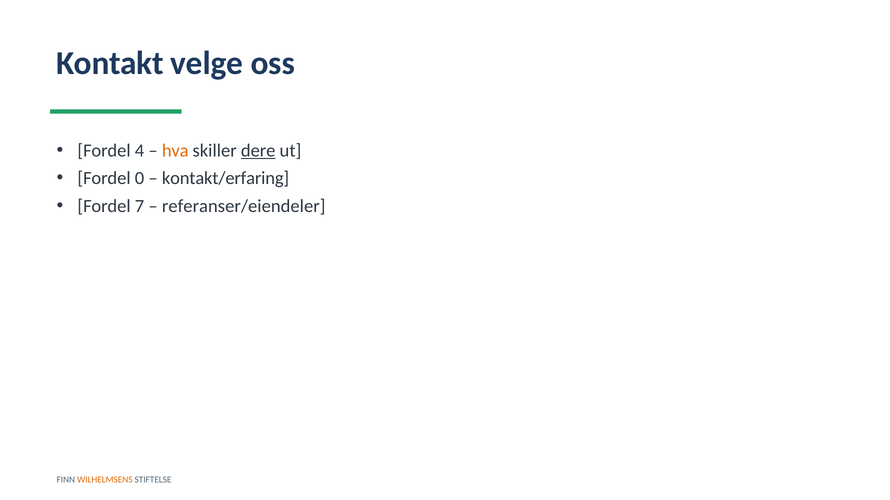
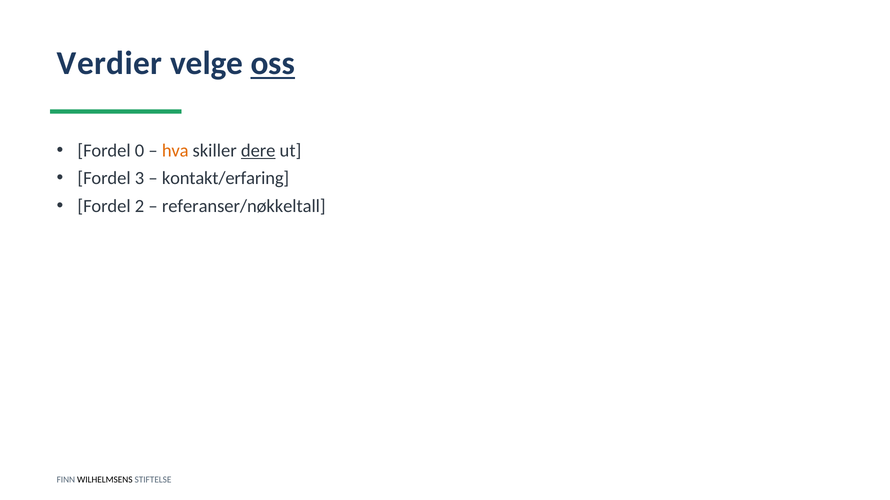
Kontakt: Kontakt -> Verdier
oss underline: none -> present
4: 4 -> 0
0: 0 -> 3
7: 7 -> 2
referanser/eiendeler: referanser/eiendeler -> referanser/nøkkeltall
WILHELMSENS colour: orange -> black
